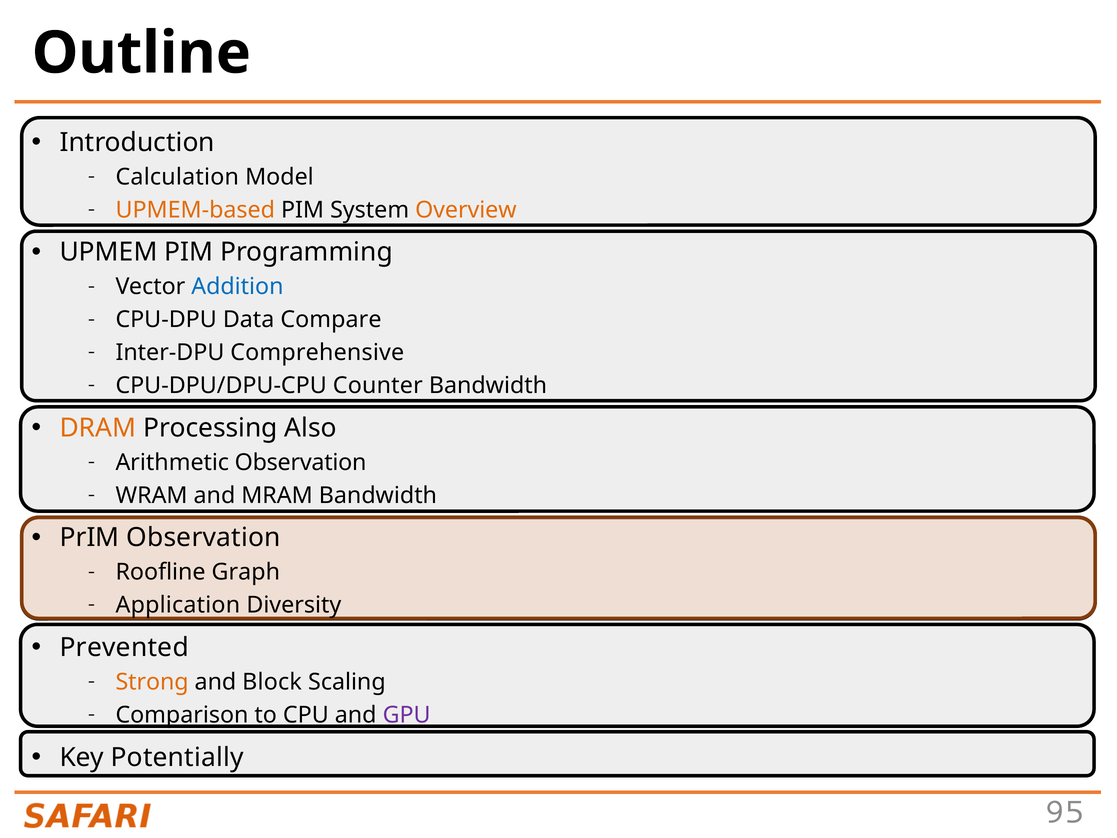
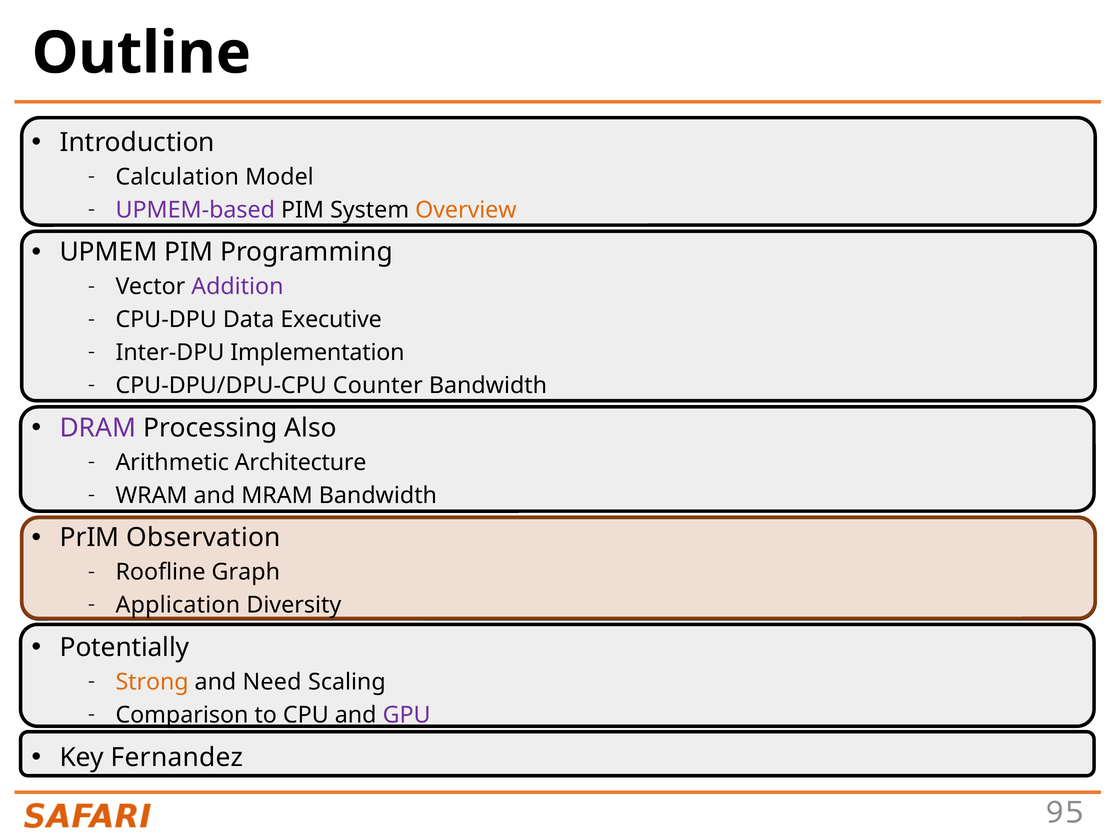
UPMEM-based colour: orange -> purple
Addition colour: blue -> purple
Compare: Compare -> Executive
Comprehensive: Comprehensive -> Implementation
DRAM colour: orange -> purple
Arithmetic Observation: Observation -> Architecture
Prevented: Prevented -> Potentially
Block: Block -> Need
Potentially: Potentially -> Fernandez
